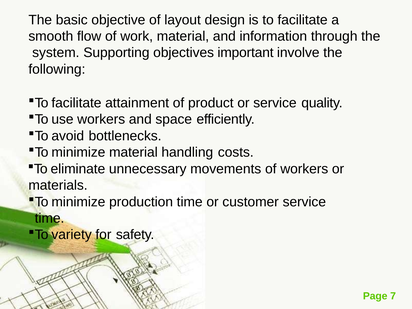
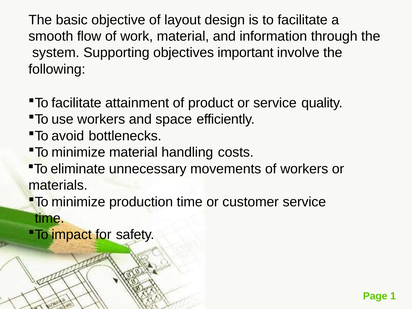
variety: variety -> impact
7: 7 -> 1
